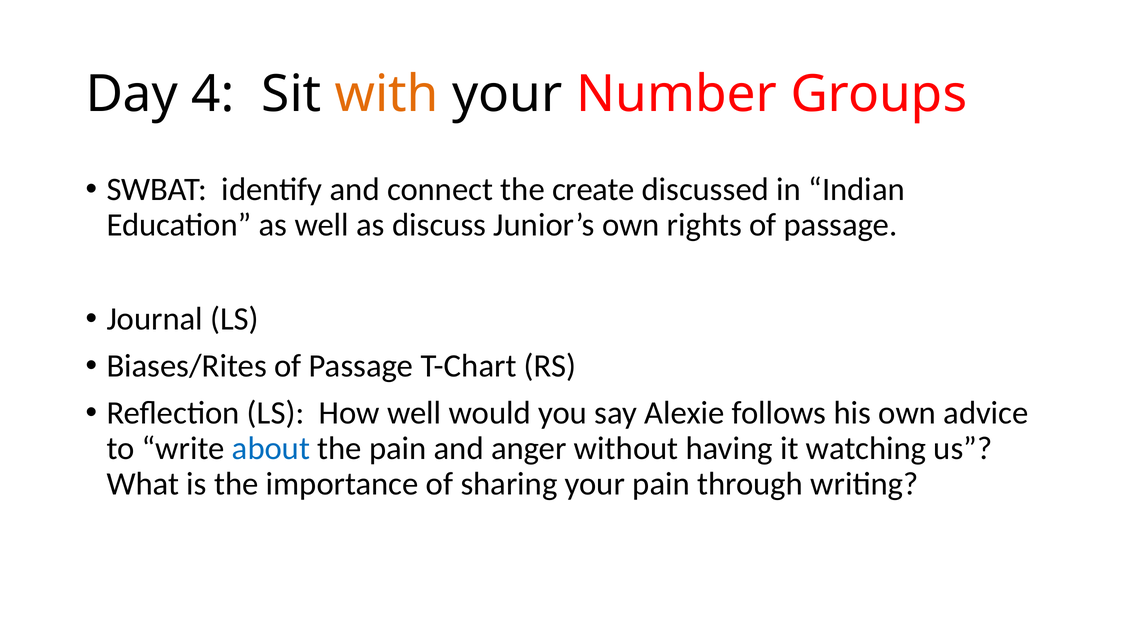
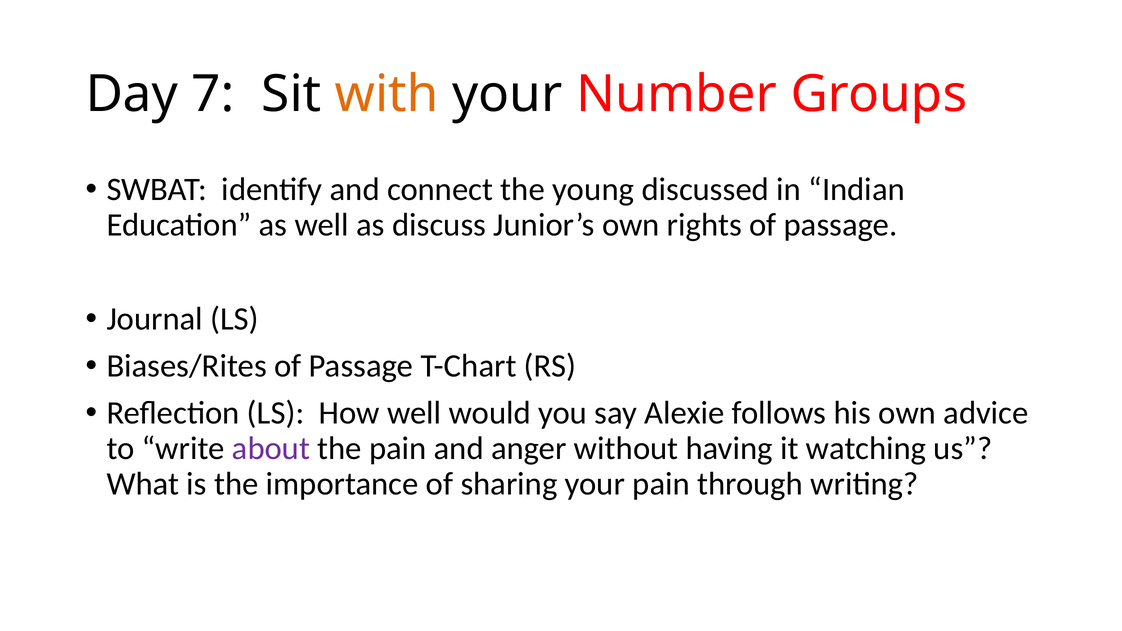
4: 4 -> 7
create: create -> young
about colour: blue -> purple
